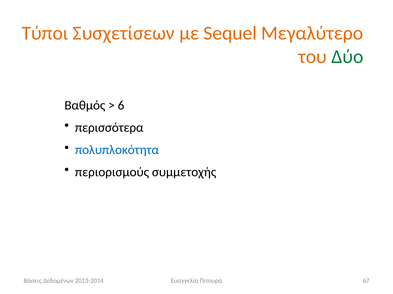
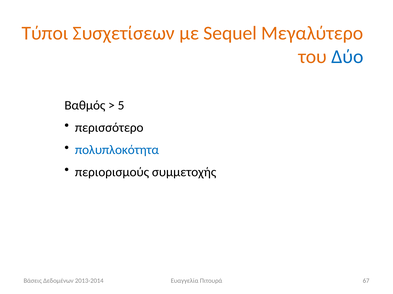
Δύο colour: green -> blue
6: 6 -> 5
περισσότερα: περισσότερα -> περισσότερο
